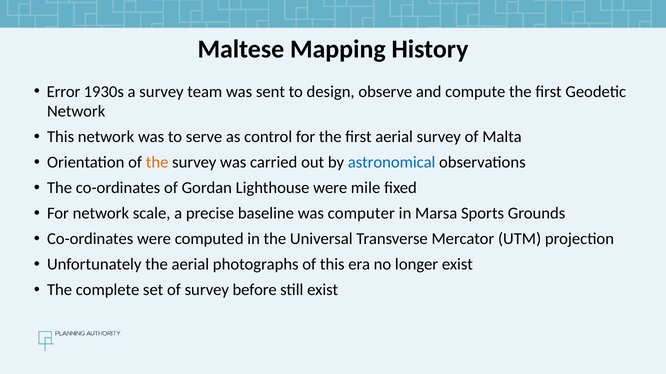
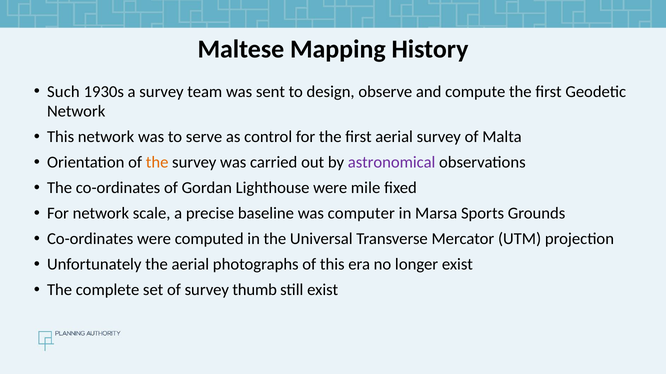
Error: Error -> Such
astronomical colour: blue -> purple
before: before -> thumb
